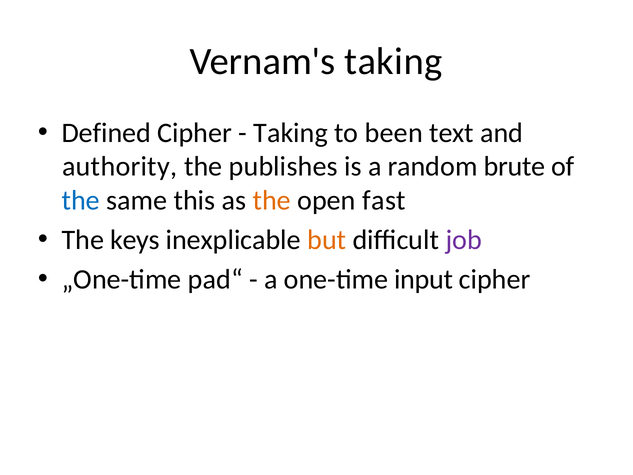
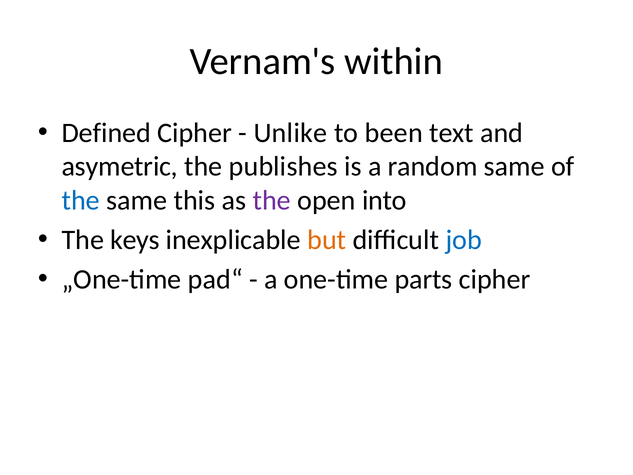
Vernam's taking: taking -> within
Taking at (291, 133): Taking -> Unlike
authority: authority -> asymetric
random brute: brute -> same
the at (272, 200) colour: orange -> purple
fast: fast -> into
job colour: purple -> blue
input: input -> parts
